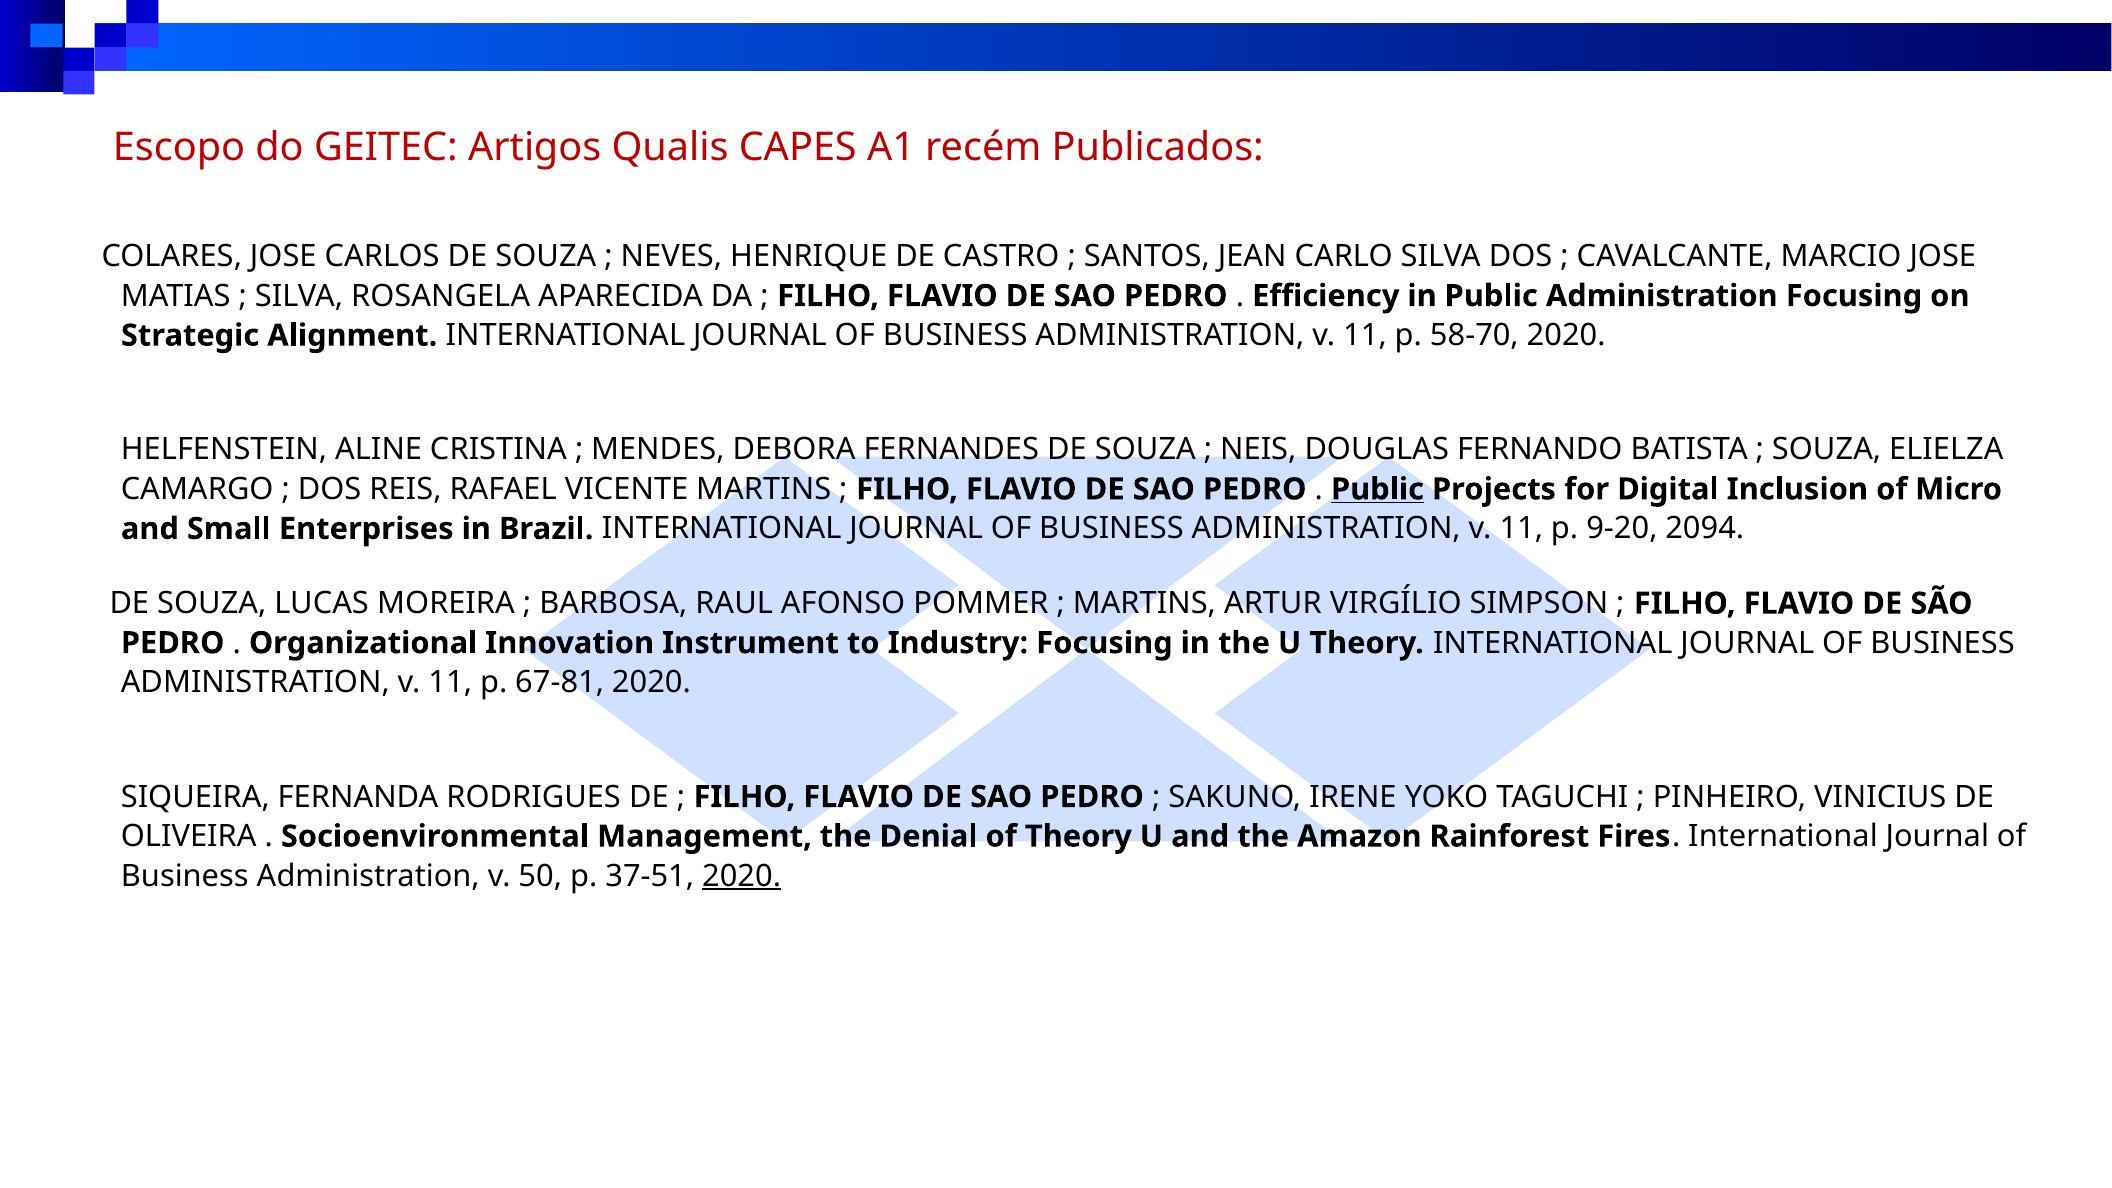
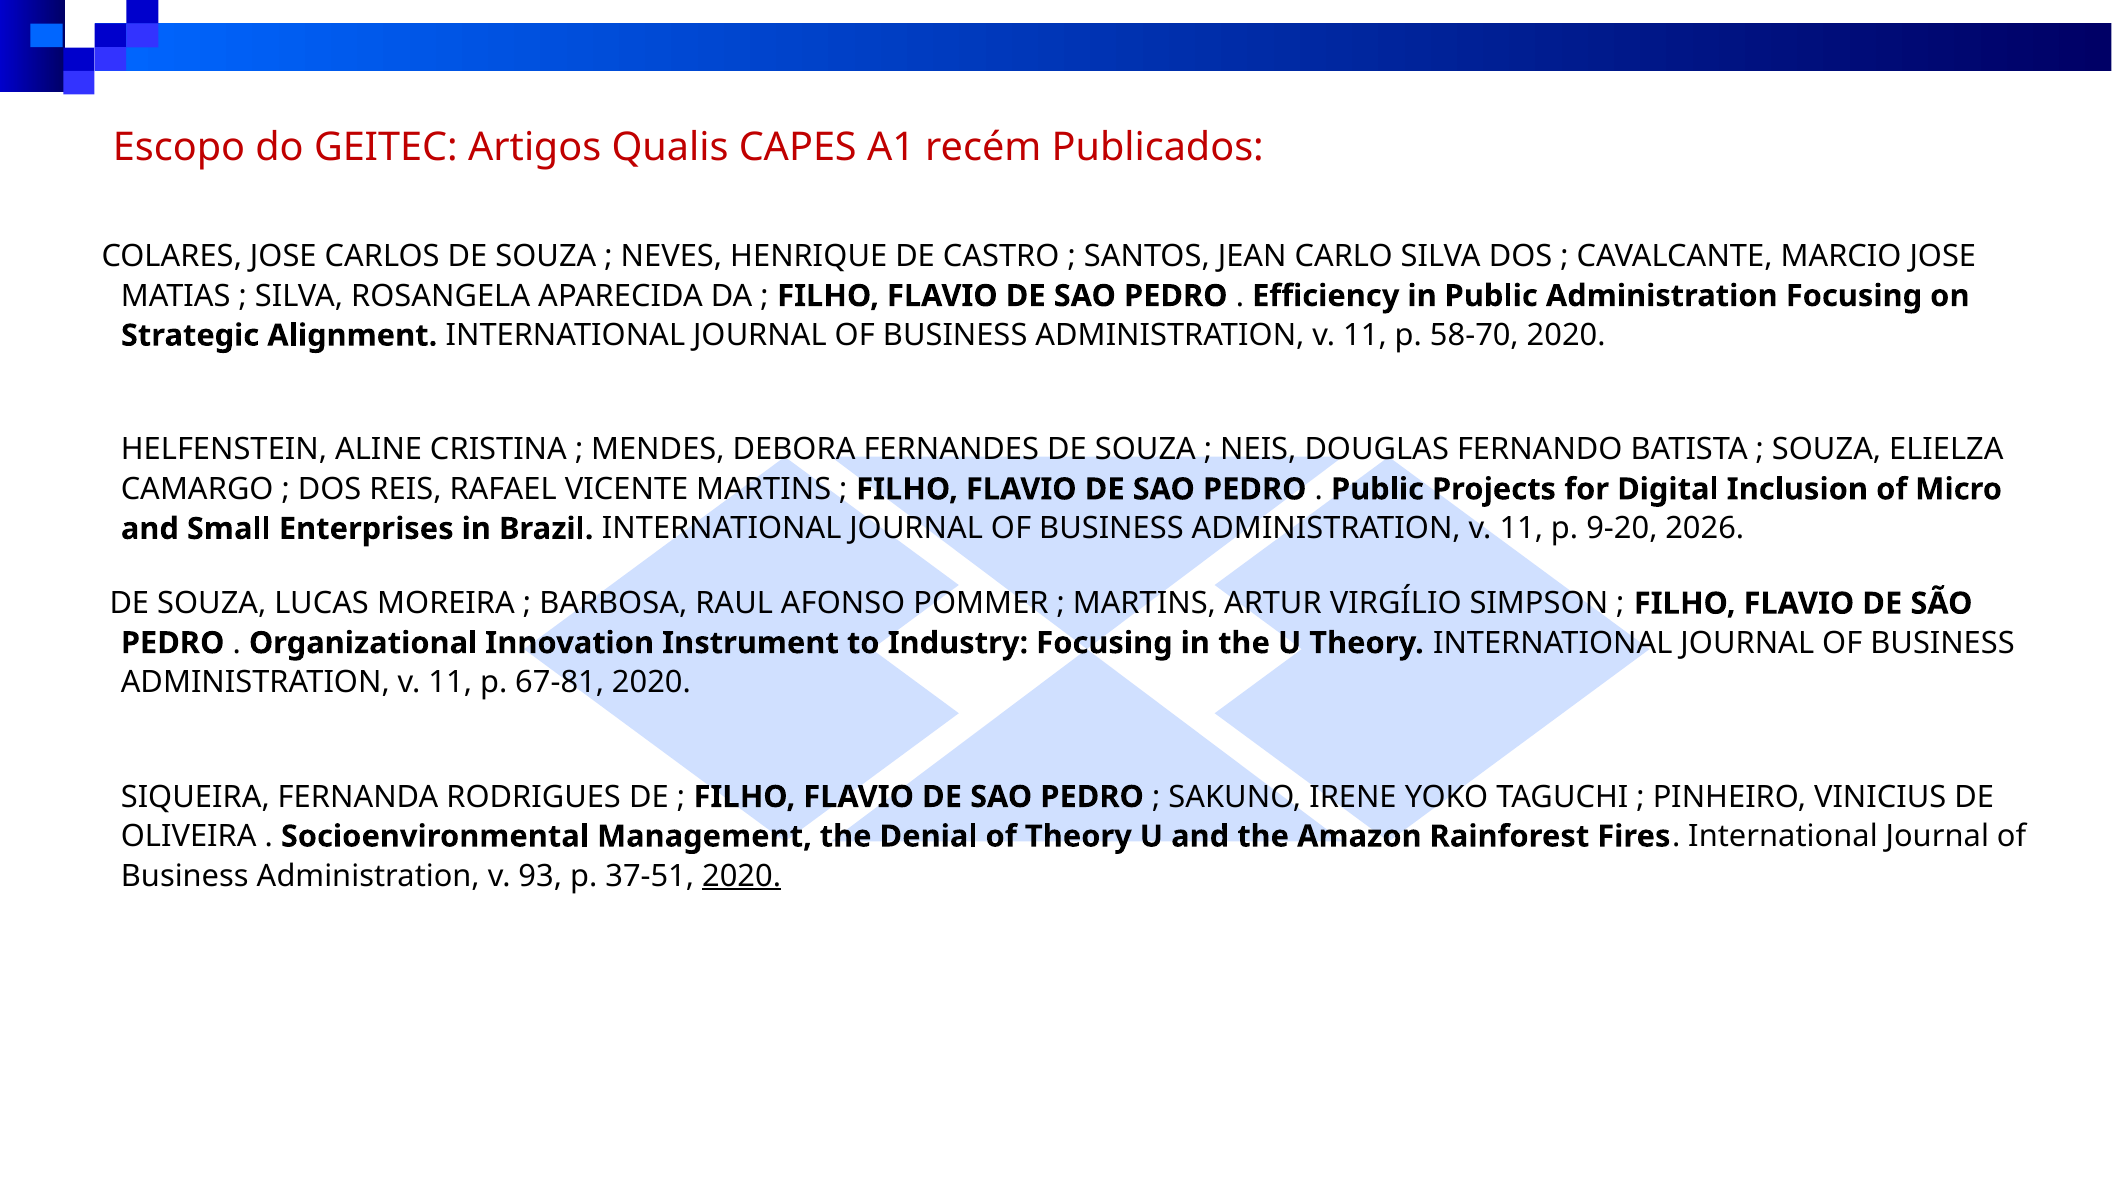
Public at (1378, 489) underline: present -> none
2094: 2094 -> 2026
50: 50 -> 93
